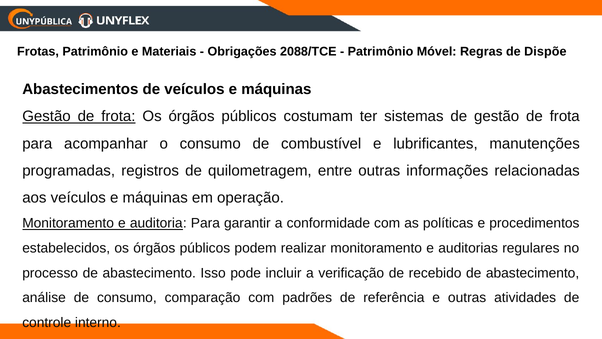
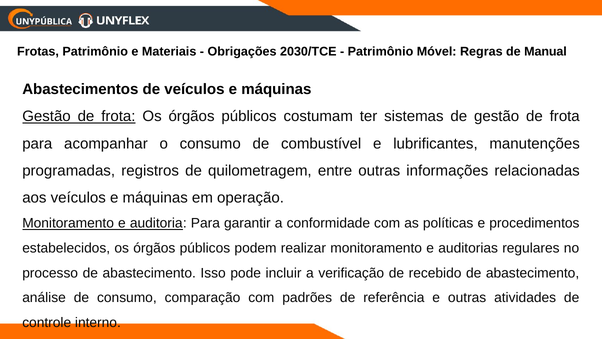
2088/TCE: 2088/TCE -> 2030/TCE
Dispõe: Dispõe -> Manual
